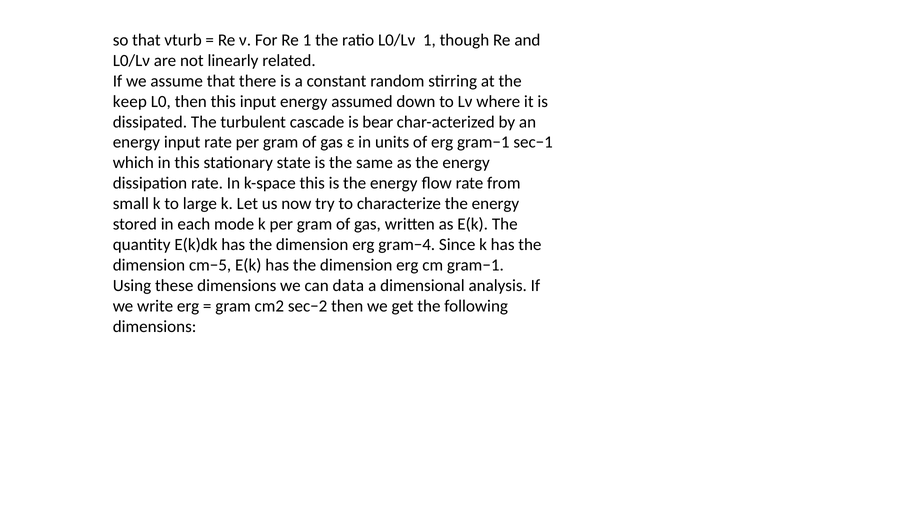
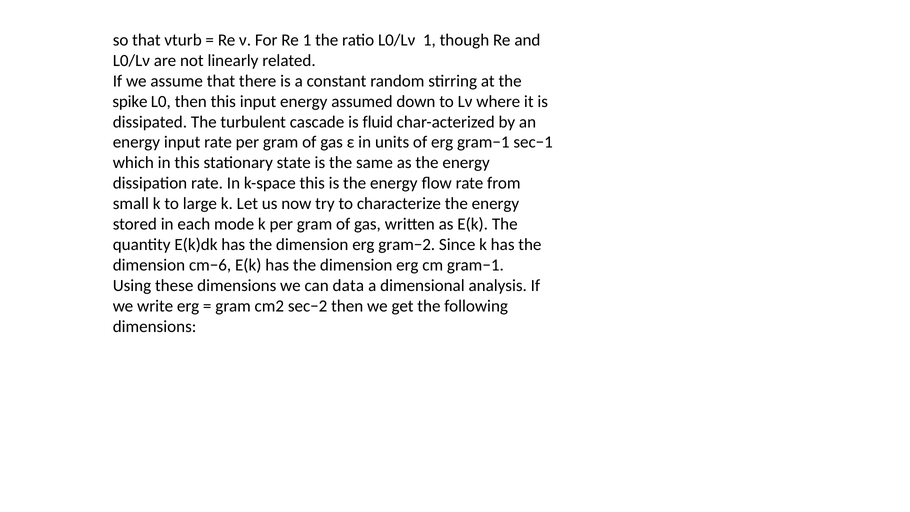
keep: keep -> spike
bear: bear -> fluid
gram−4: gram−4 -> gram−2
cm−5: cm−5 -> cm−6
